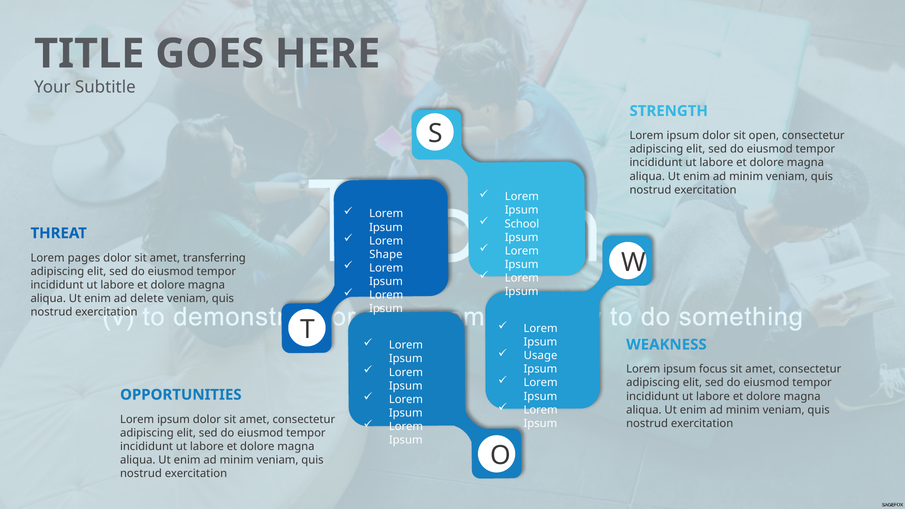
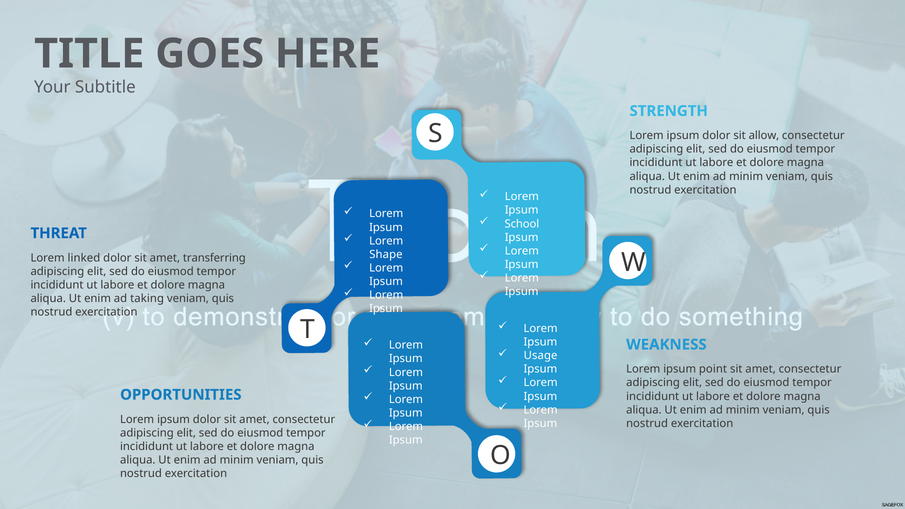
open: open -> allow
pages: pages -> linked
delete: delete -> taking
focus: focus -> point
